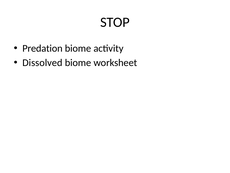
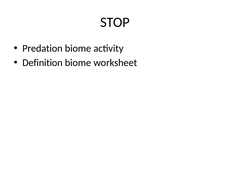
Dissolved: Dissolved -> Definition
